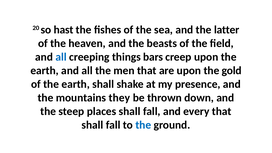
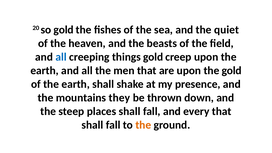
so hast: hast -> gold
latter: latter -> quiet
things bars: bars -> gold
the at (143, 125) colour: blue -> orange
